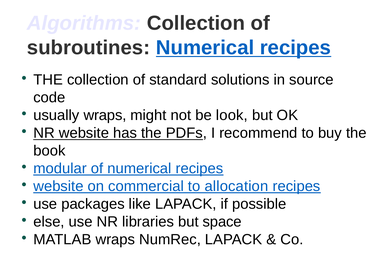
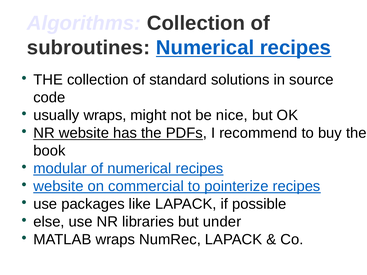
look: look -> nice
allocation: allocation -> pointerize
space: space -> under
